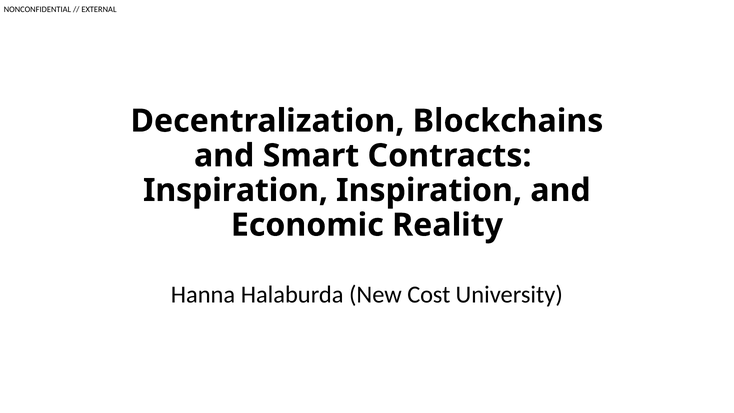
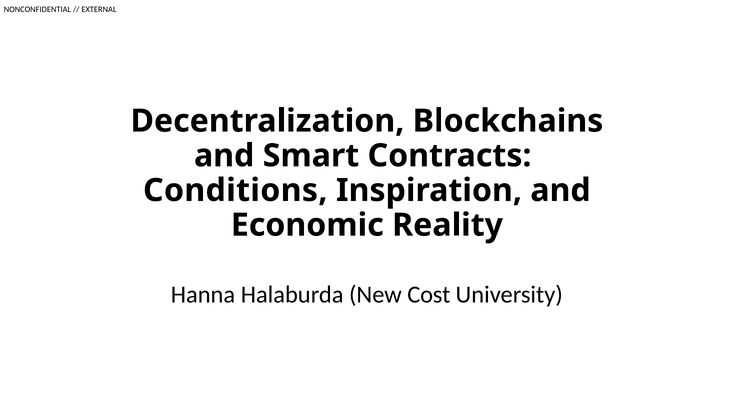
Inspiration at (235, 190): Inspiration -> Conditions
